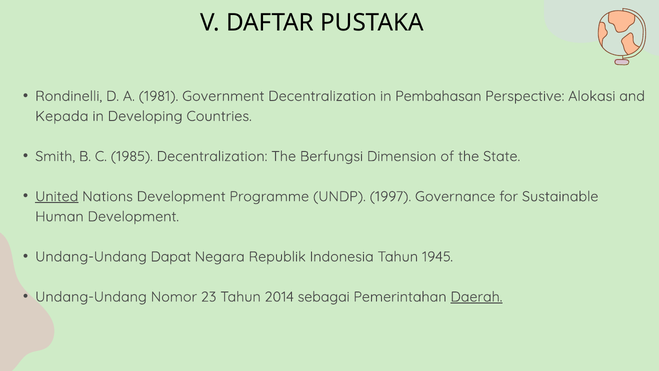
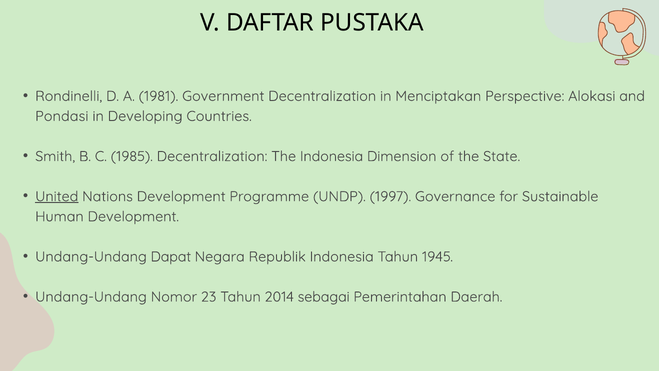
Pembahasan: Pembahasan -> Menciptakan
Kepada: Kepada -> Pondasi
The Berfungsi: Berfungsi -> Indonesia
Daerah underline: present -> none
